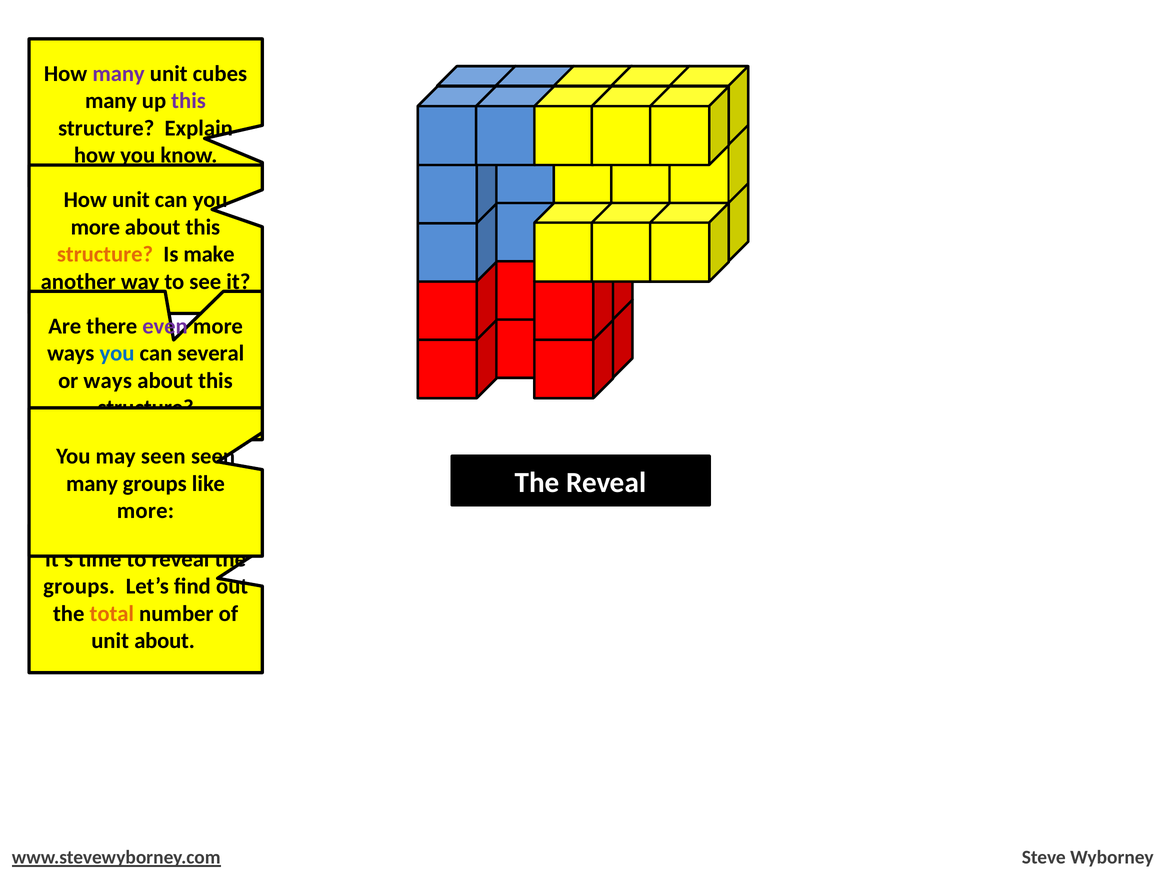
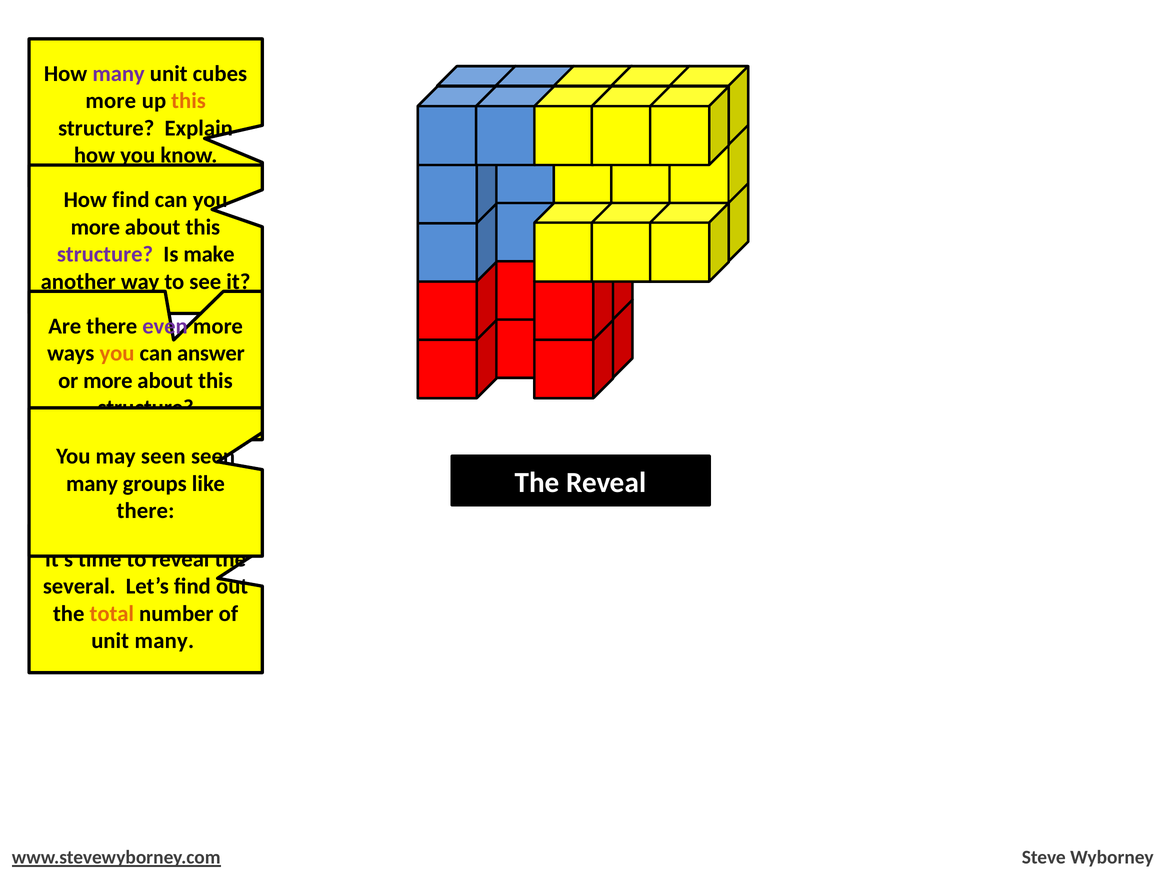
many at (111, 101): many -> more
this at (189, 101) colour: purple -> orange
How unit: unit -> find
structure at (105, 255) colour: orange -> purple
you at (117, 354) colour: blue -> orange
several: several -> answer
or ways: ways -> more
more at (145, 511): more -> there
groups at (79, 587): groups -> several
unit about: about -> many
